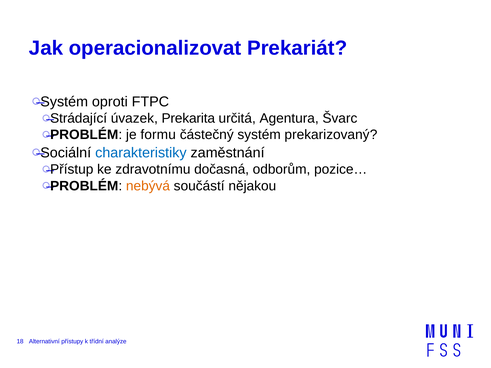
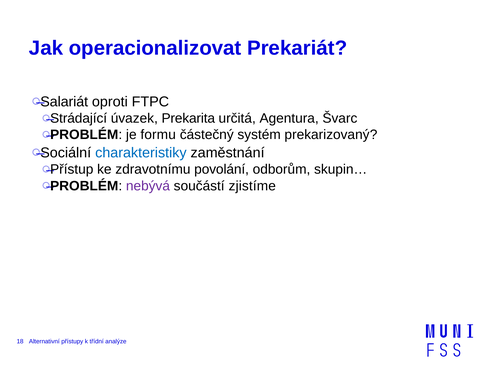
Systém at (64, 102): Systém -> Salariát
dočasná: dočasná -> povolání
pozice…: pozice… -> skupin…
nebývá colour: orange -> purple
nějakou: nějakou -> zjistíme
